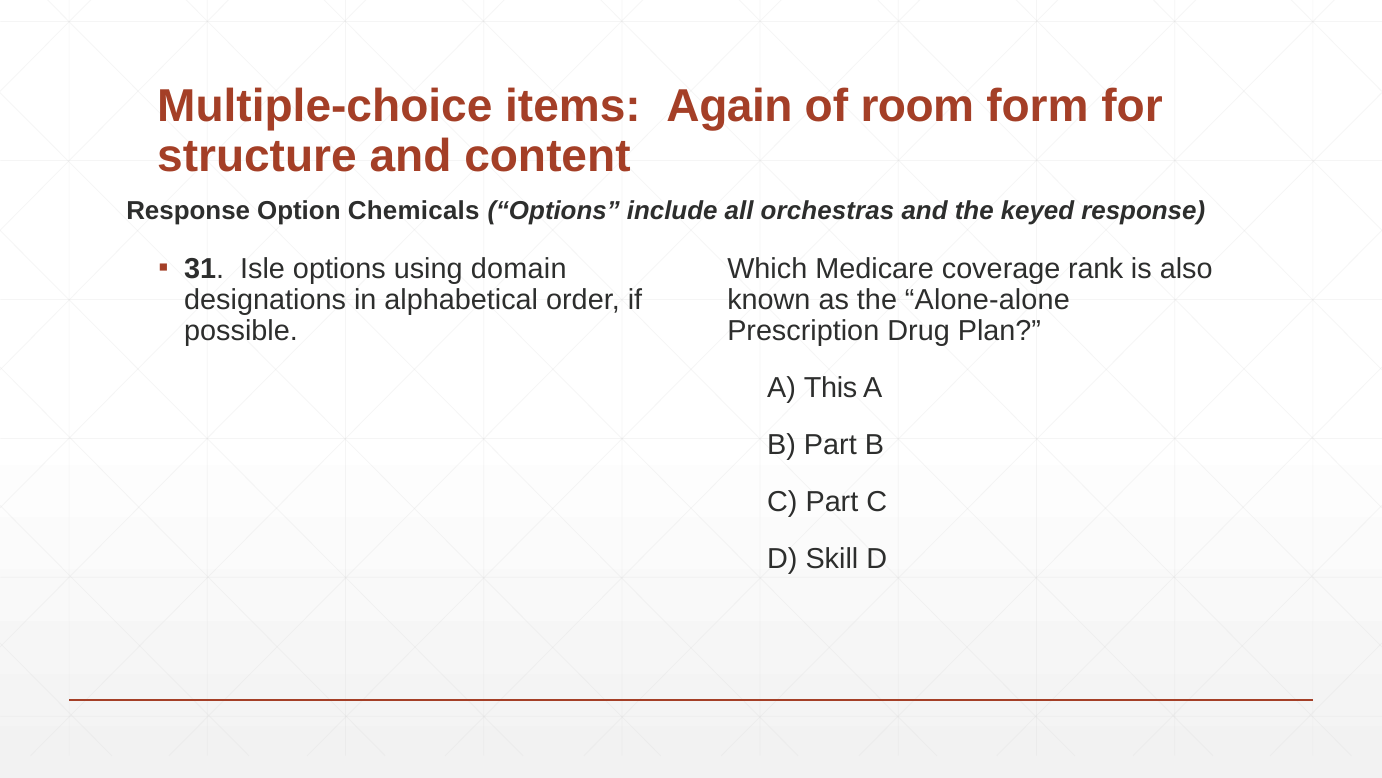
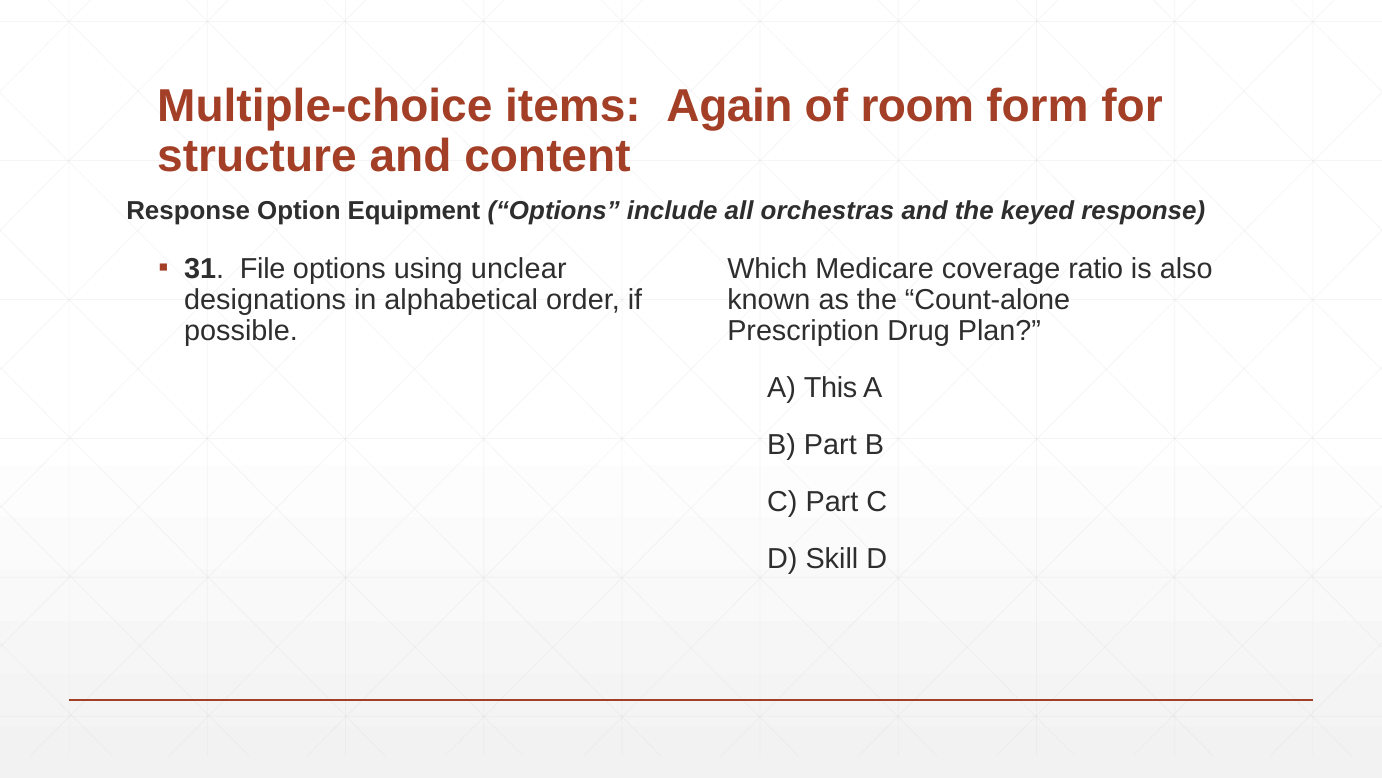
Chemicals: Chemicals -> Equipment
Isle: Isle -> File
domain: domain -> unclear
rank: rank -> ratio
Alone-alone: Alone-alone -> Count-alone
